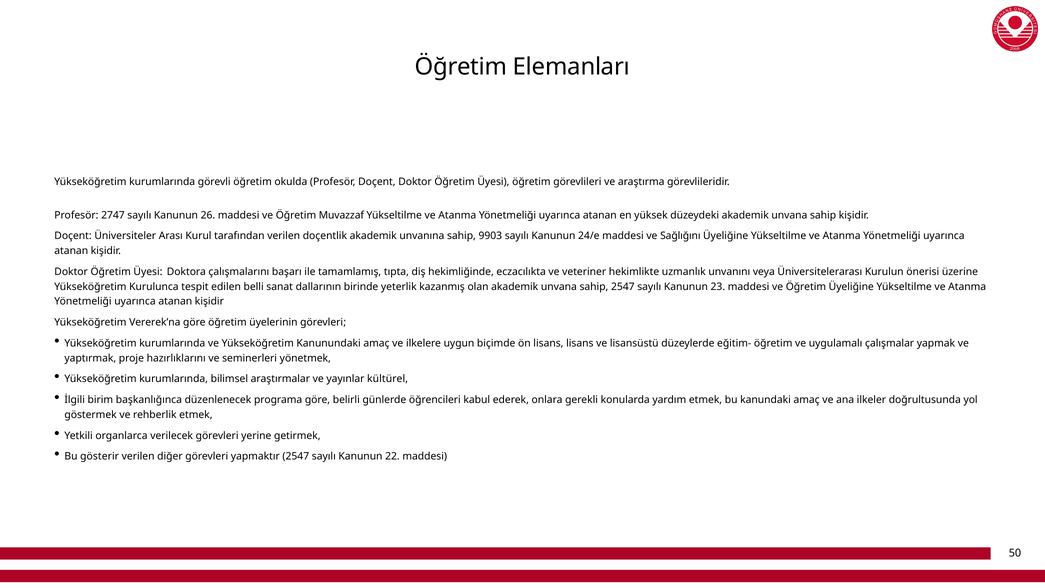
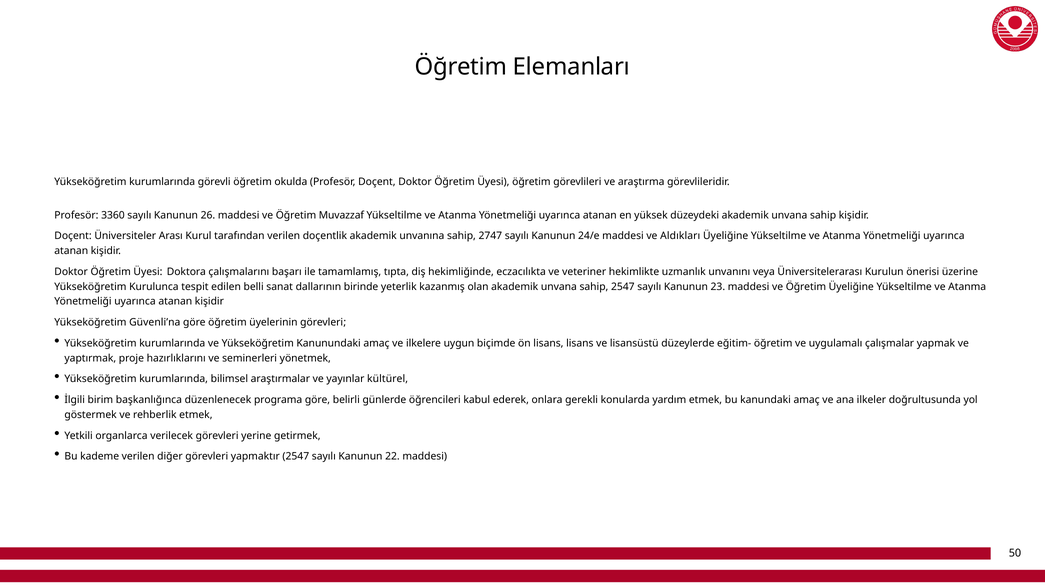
2747: 2747 -> 3360
9903: 9903 -> 2747
Sağlığını: Sağlığını -> Aldıkları
Vererek’na: Vererek’na -> Güvenli’na
gösterir: gösterir -> kademe
